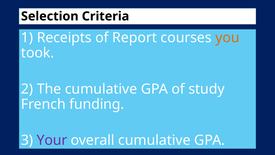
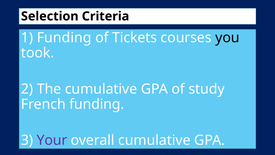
1 Receipts: Receipts -> Funding
Report: Report -> Tickets
you colour: orange -> black
